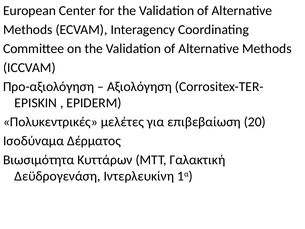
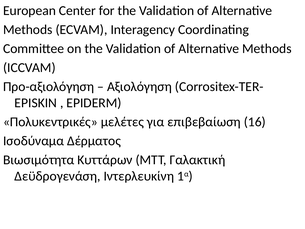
20: 20 -> 16
